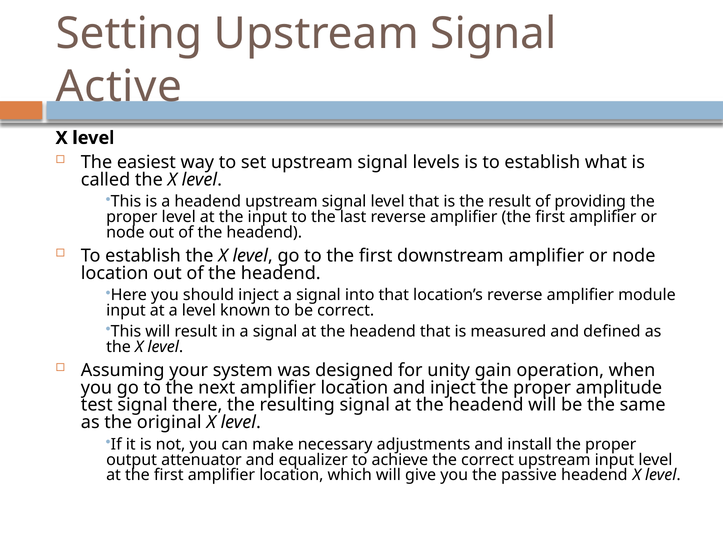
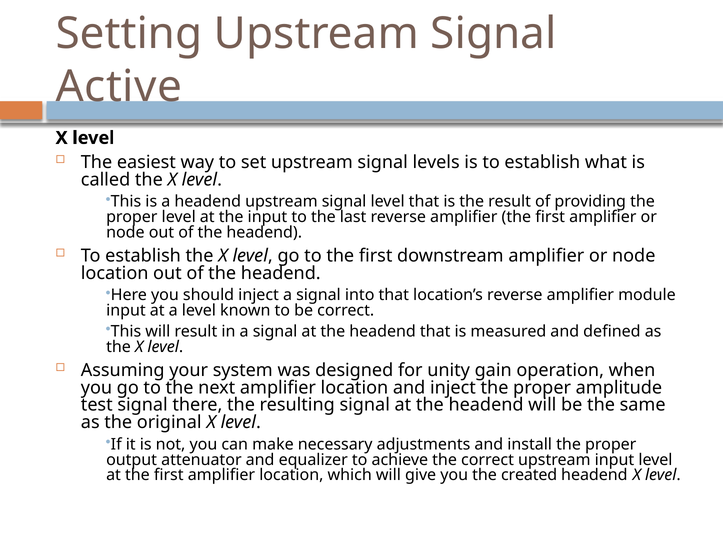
passive: passive -> created
